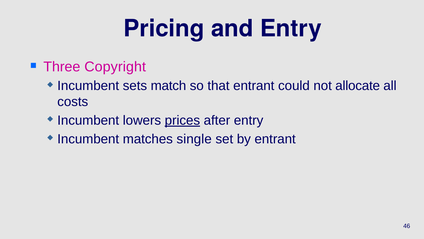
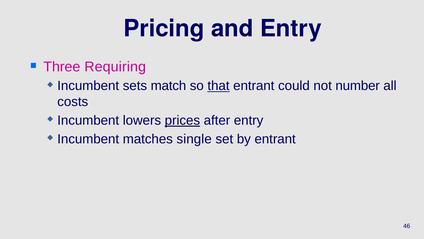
Copyright: Copyright -> Requiring
that underline: none -> present
allocate: allocate -> number
